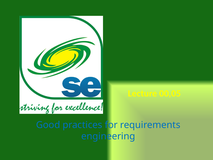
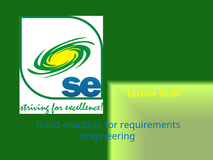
00,05: 00,05 -> 00,00
